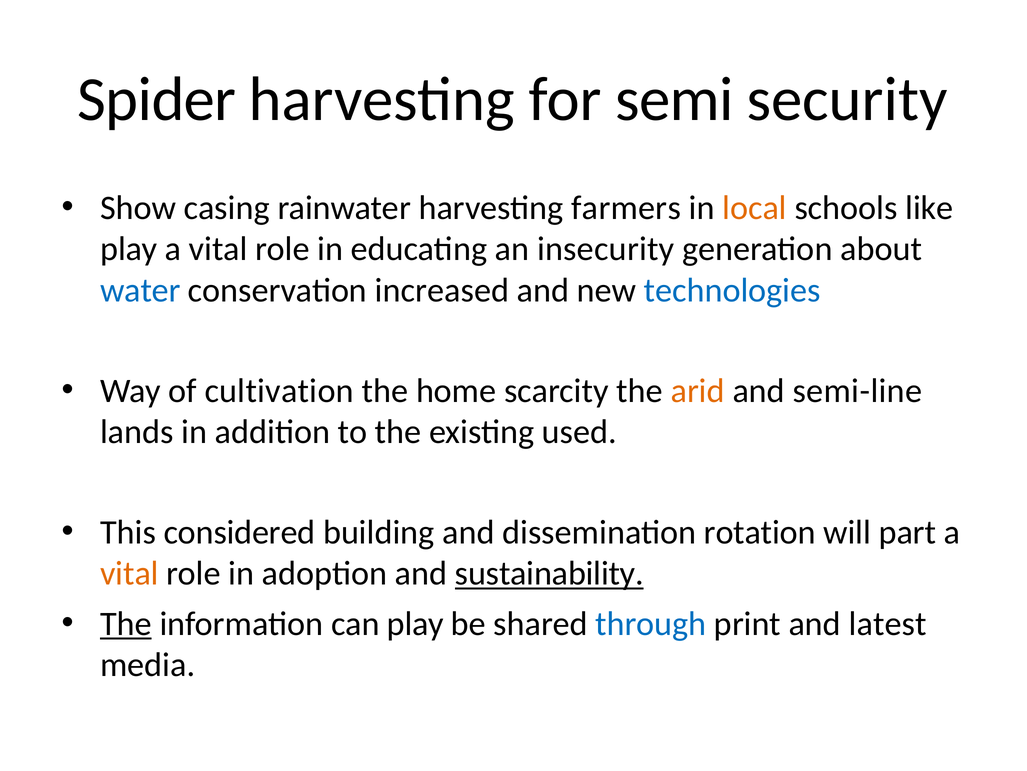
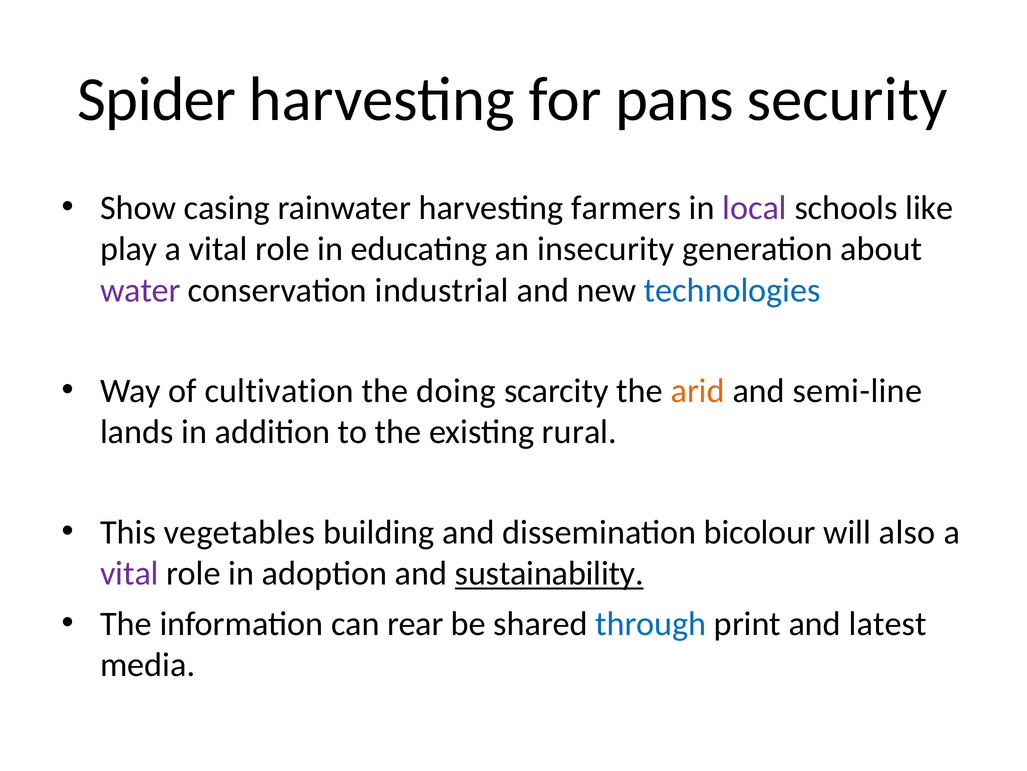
semi: semi -> pans
local colour: orange -> purple
water colour: blue -> purple
increased: increased -> industrial
home: home -> doing
used: used -> rural
considered: considered -> vegetables
rotation: rotation -> bicolour
part: part -> also
vital at (129, 573) colour: orange -> purple
The at (126, 623) underline: present -> none
can play: play -> rear
